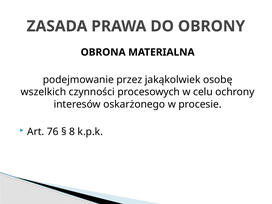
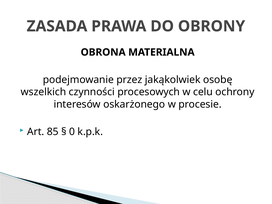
76: 76 -> 85
8: 8 -> 0
